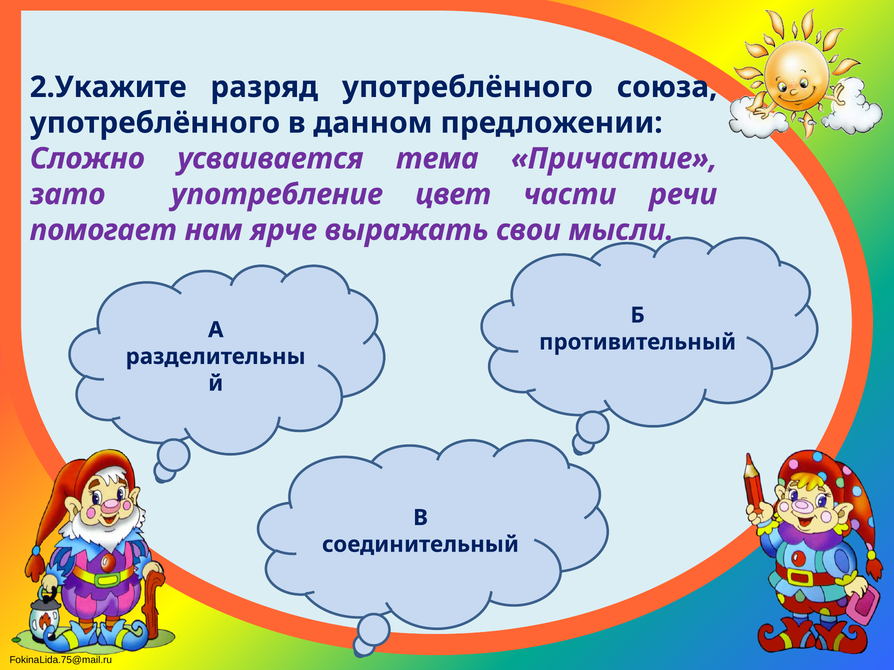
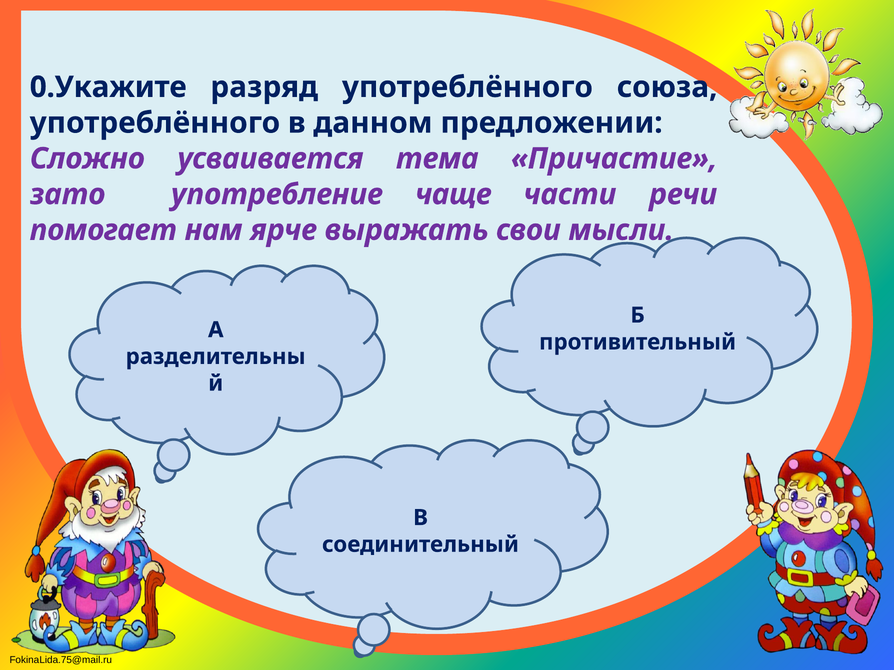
2.Укажите: 2.Укажите -> 0.Укажите
цвет: цвет -> чаще
